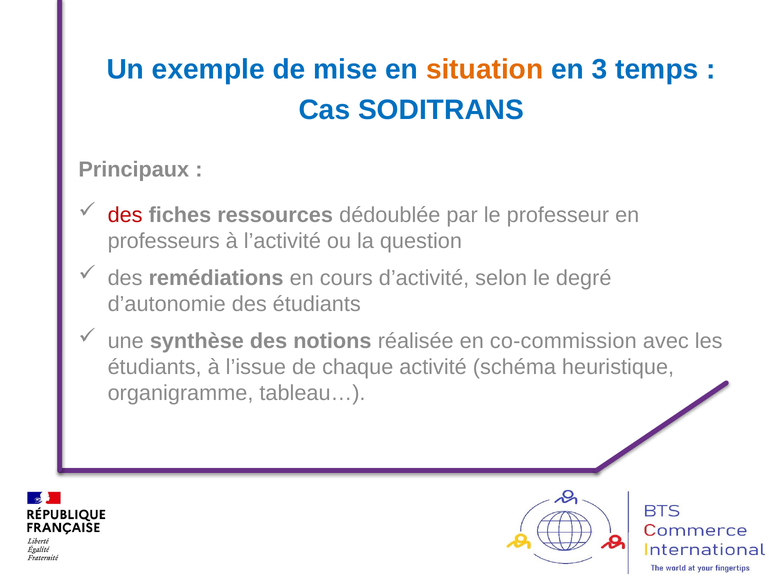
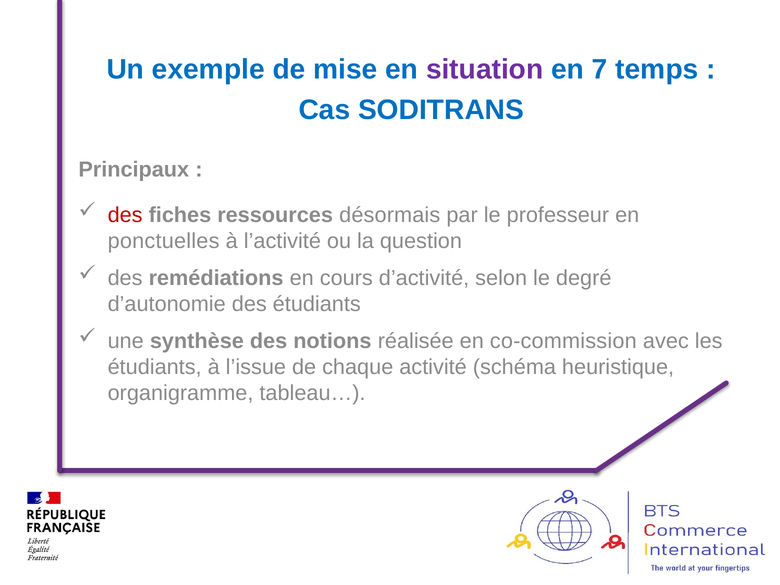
situation colour: orange -> purple
3: 3 -> 7
dédoublée: dédoublée -> désormais
professeurs: professeurs -> ponctuelles
